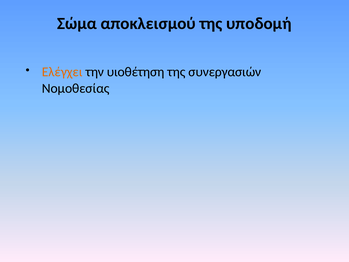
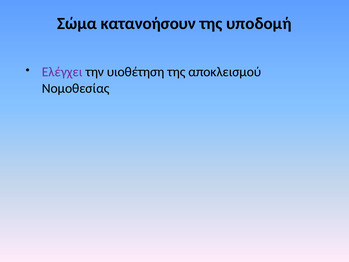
αποκλεισμού: αποκλεισμού -> κατανοήσουν
Ελέγχει colour: orange -> purple
συνεργασιών: συνεργασιών -> αποκλεισμού
